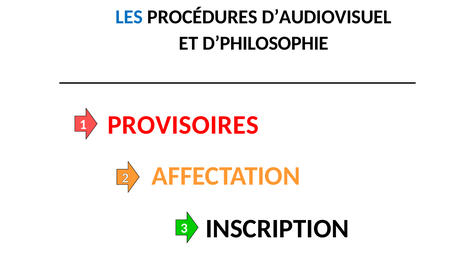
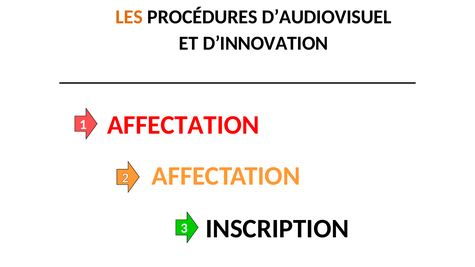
LES colour: blue -> orange
D’PHILOSOPHIE: D’PHILOSOPHIE -> D’INNOVATION
PROVISOIRES at (183, 125): PROVISOIRES -> AFFECTATION
